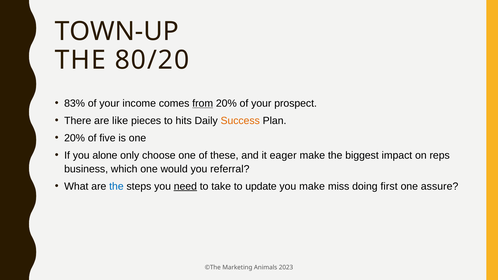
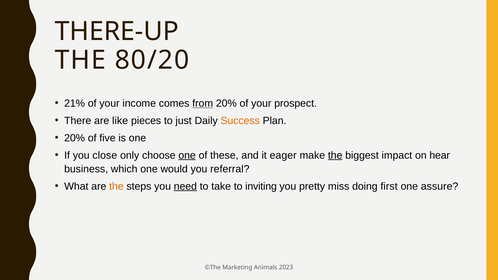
TOWN-UP: TOWN-UP -> THERE-UP
83%: 83% -> 21%
hits: hits -> just
alone: alone -> close
one at (187, 155) underline: none -> present
the at (335, 155) underline: none -> present
reps: reps -> hear
the at (116, 186) colour: blue -> orange
update: update -> inviting
you make: make -> pretty
